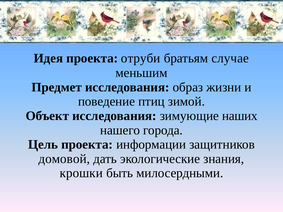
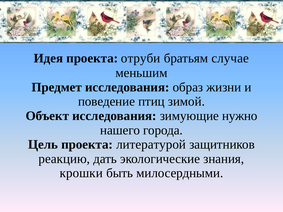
наших: наших -> нужно
информации: информации -> литературой
домовой: домовой -> реакцию
